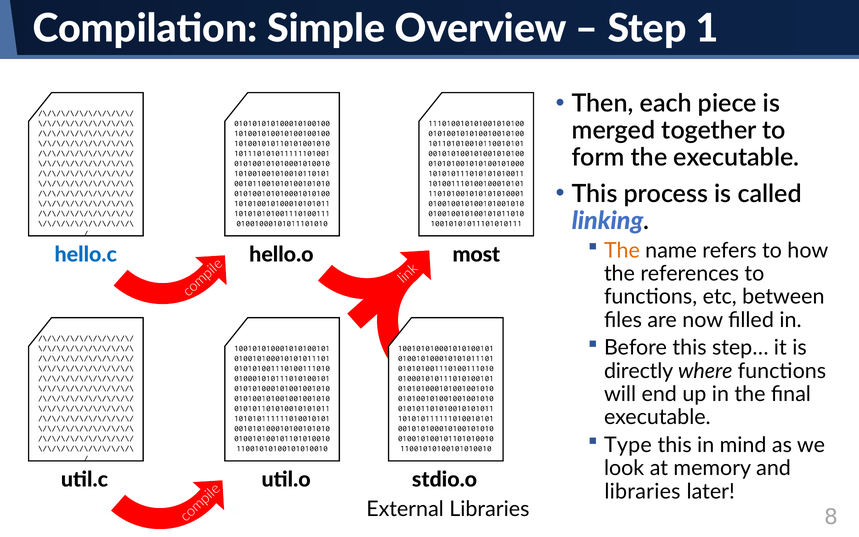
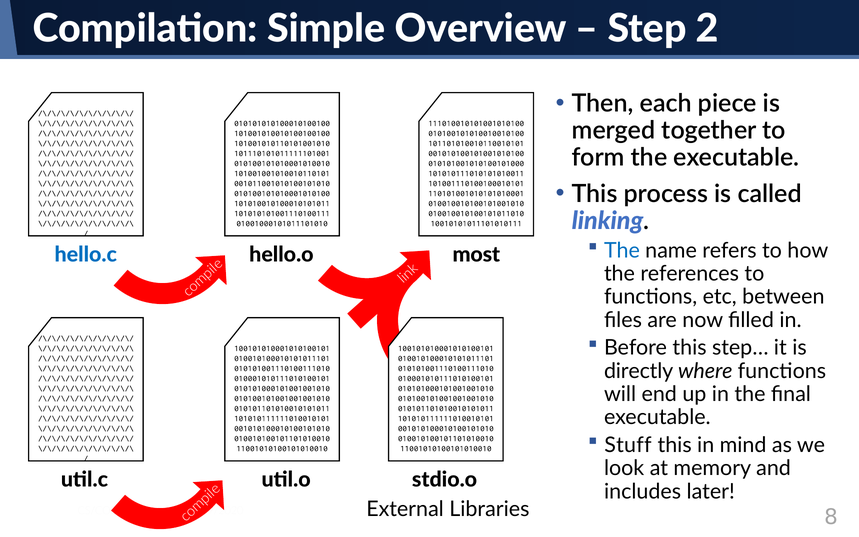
1: 1 -> 2
The at (622, 250) colour: orange -> blue
Type: Type -> Stuff
libraries at (642, 491): libraries -> includes
